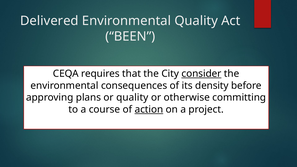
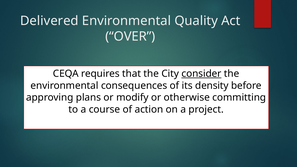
BEEN: BEEN -> OVER
or quality: quality -> modify
action underline: present -> none
